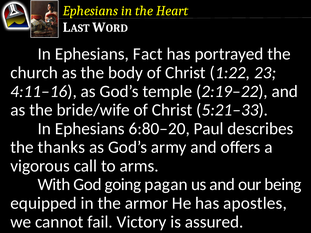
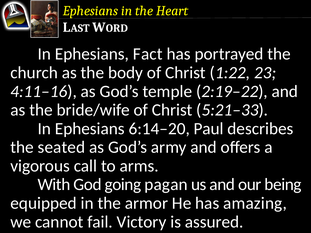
6:80–20: 6:80–20 -> 6:14–20
thanks: thanks -> seated
apostles: apostles -> amazing
